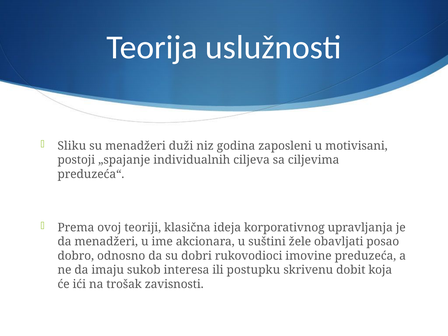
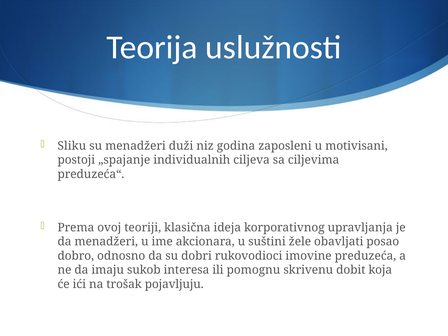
postupku: postupku -> pomognu
zavisnosti: zavisnosti -> pojavljuju
